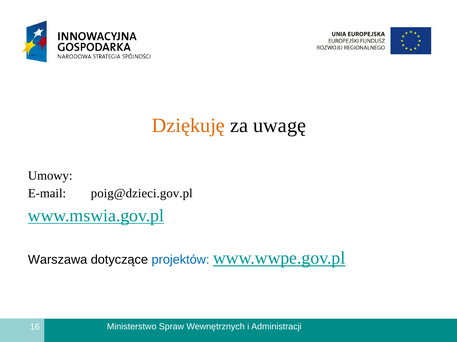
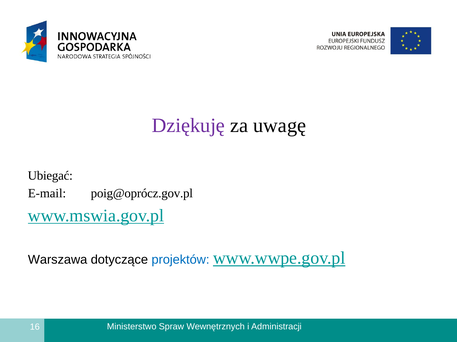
Dziękuję colour: orange -> purple
Umowy: Umowy -> Ubiegać
poig@dzieci.gov.pl: poig@dzieci.gov.pl -> poig@oprócz.gov.pl
